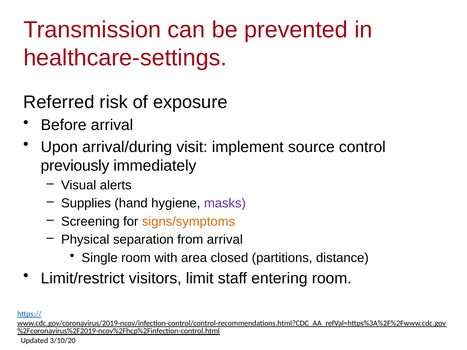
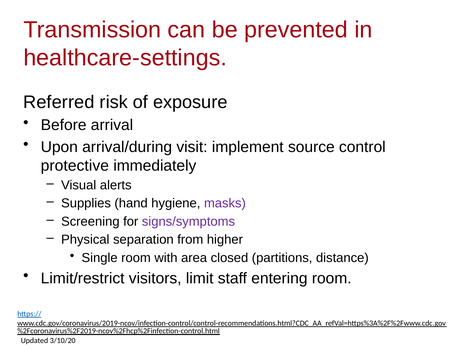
previously: previously -> protective
signs/symptoms colour: orange -> purple
from arrival: arrival -> higher
